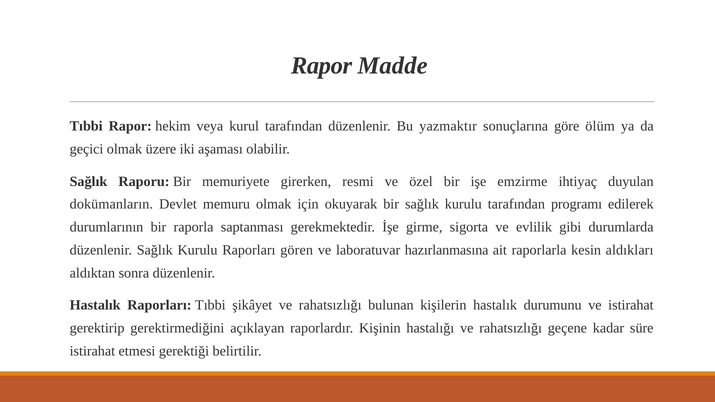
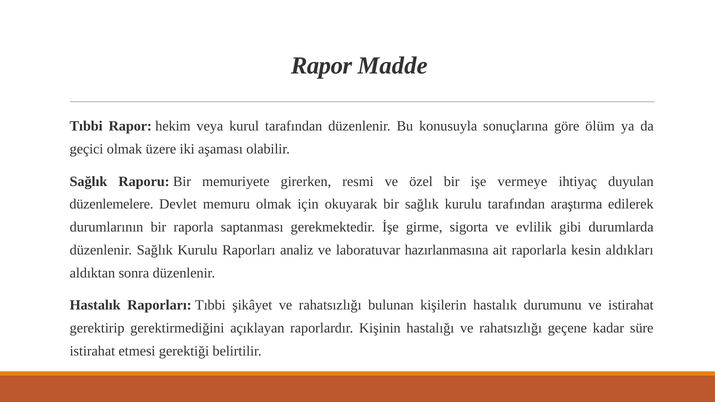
yazmaktır: yazmaktır -> konusuyla
emzirme: emzirme -> vermeye
dokümanların: dokümanların -> düzenlemelere
programı: programı -> araştırma
gören: gören -> analiz
